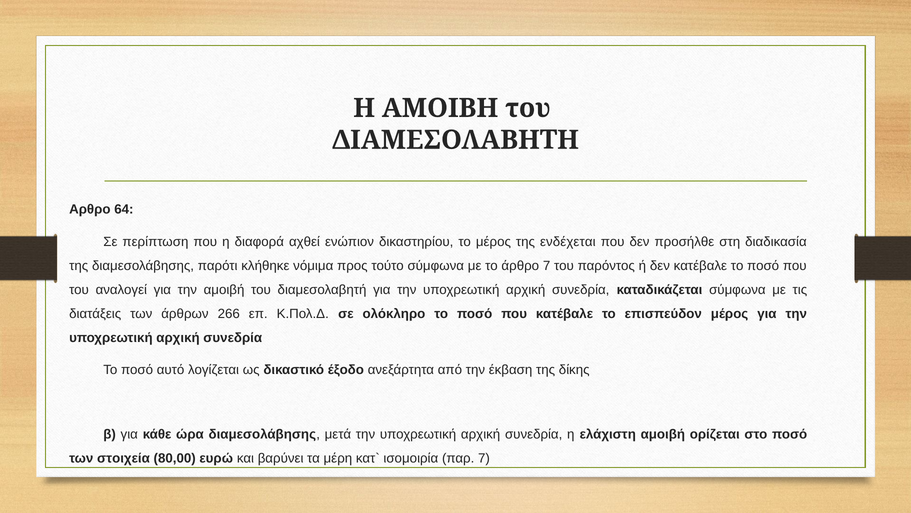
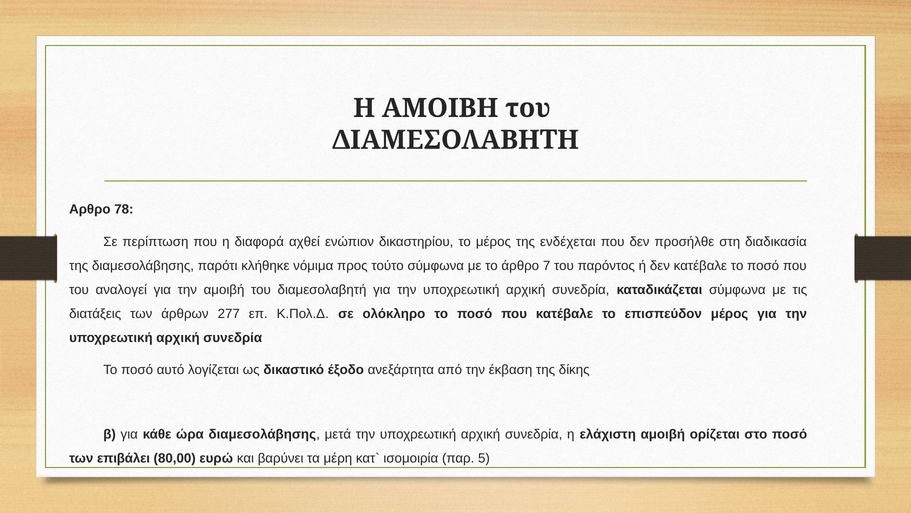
64: 64 -> 78
266: 266 -> 277
στοιχεία: στοιχεία -> επιβάλει
παρ 7: 7 -> 5
